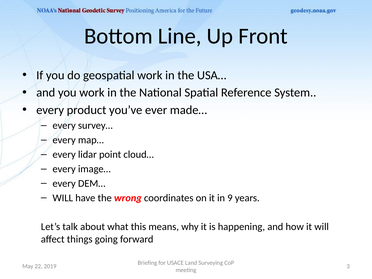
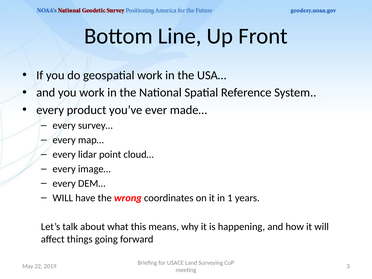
9: 9 -> 1
